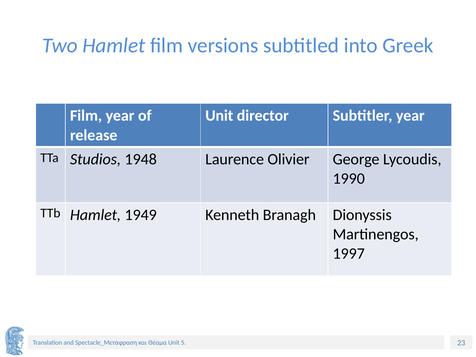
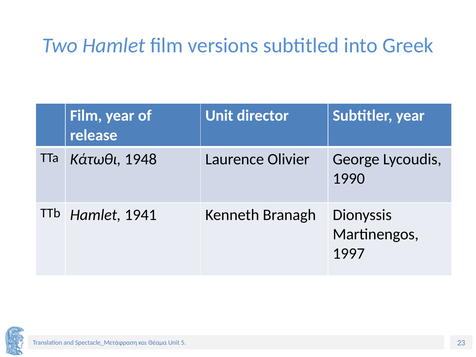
Studios: Studios -> Κάτωθι
1949: 1949 -> 1941
